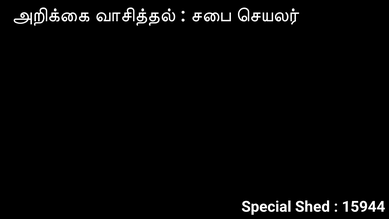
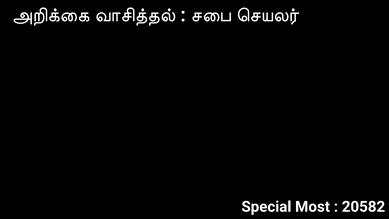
Shed: Shed -> Most
15944: 15944 -> 20582
